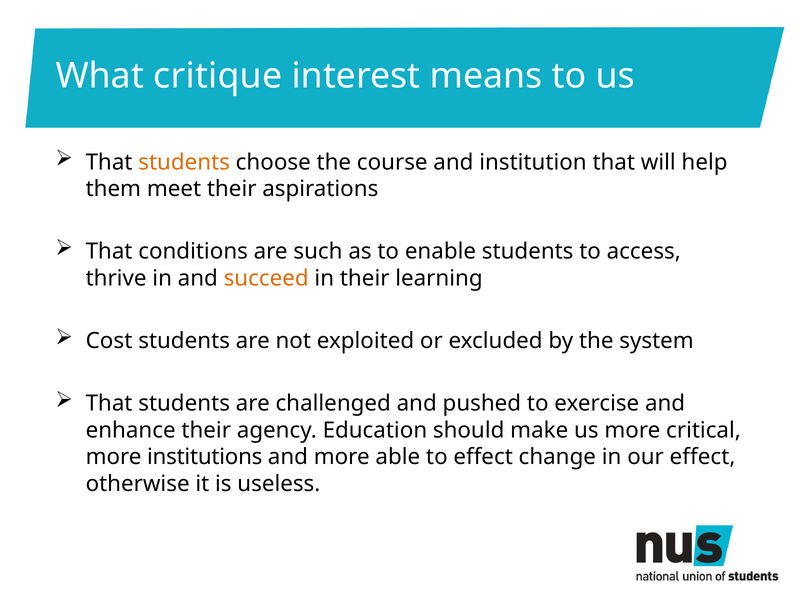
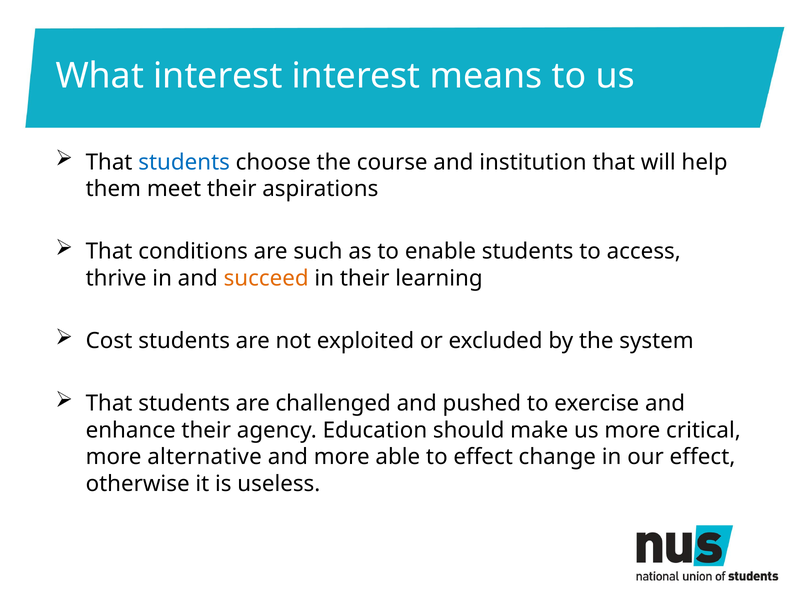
What critique: critique -> interest
students at (184, 162) colour: orange -> blue
institutions: institutions -> alternative
